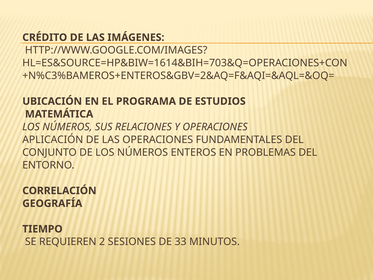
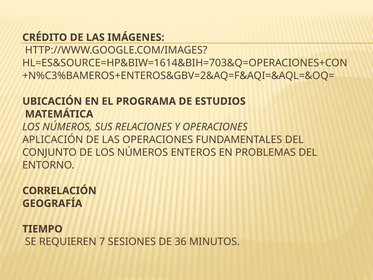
2: 2 -> 7
33: 33 -> 36
